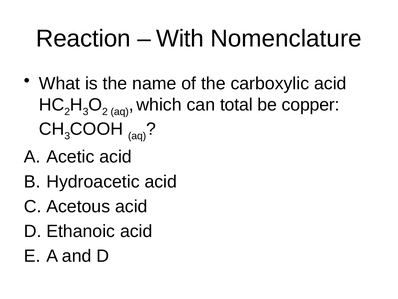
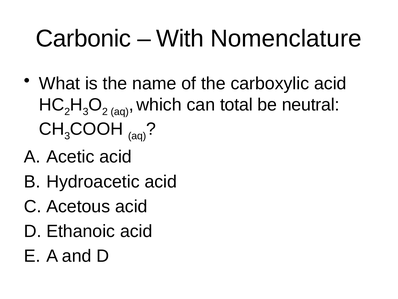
Reaction: Reaction -> Carbonic
copper: copper -> neutral
